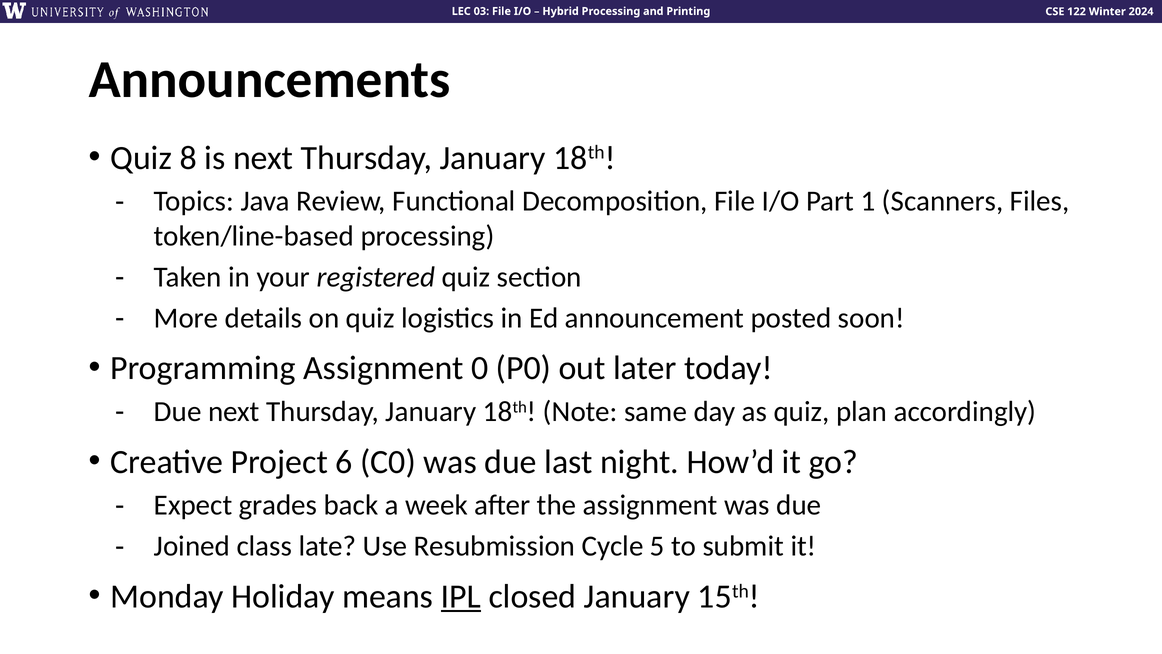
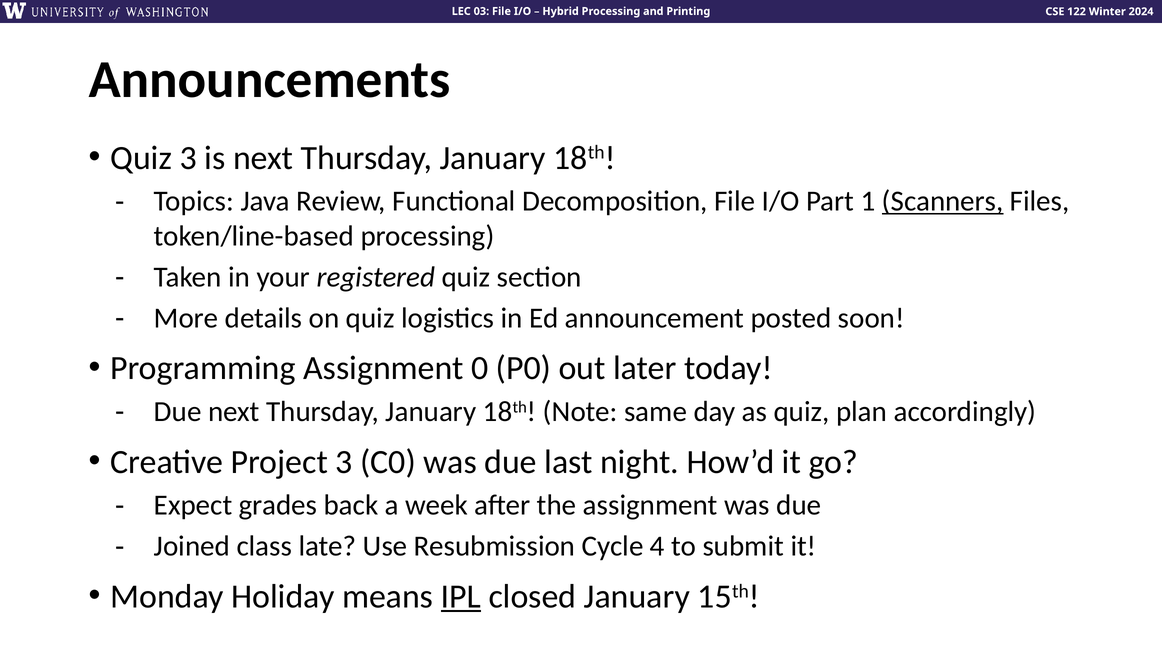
Quiz 8: 8 -> 3
Scanners underline: none -> present
Project 6: 6 -> 3
5: 5 -> 4
